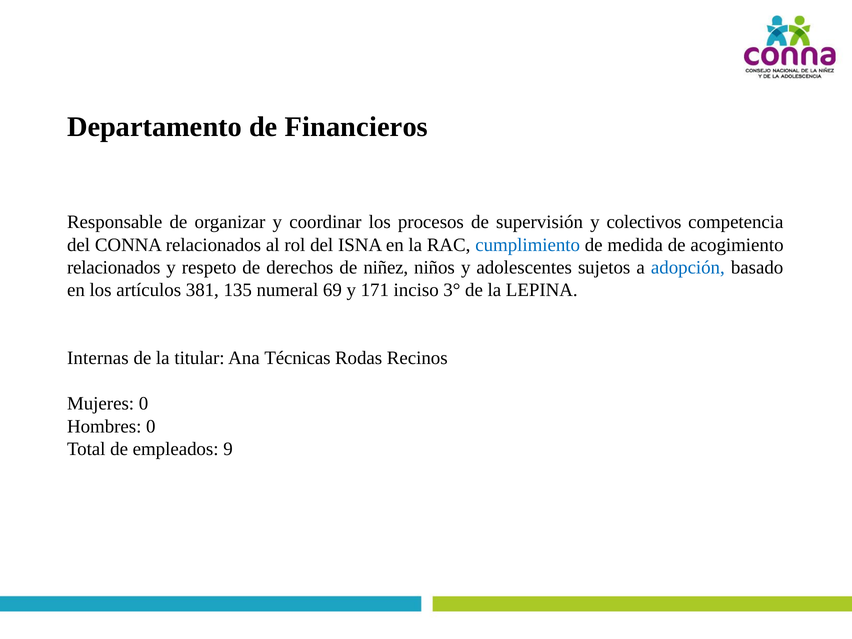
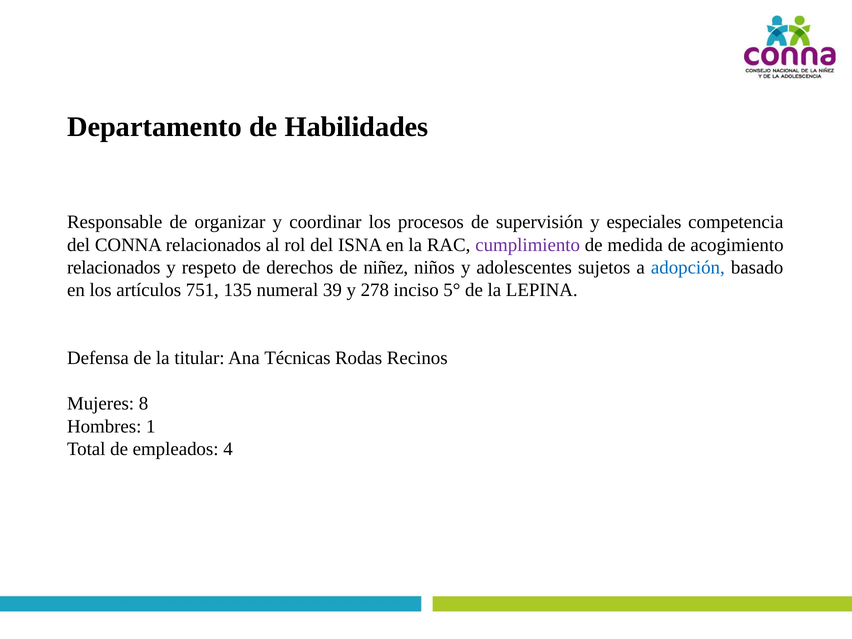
Financieros: Financieros -> Habilidades
colectivos: colectivos -> especiales
cumplimiento colour: blue -> purple
381: 381 -> 751
69: 69 -> 39
171: 171 -> 278
3°: 3° -> 5°
Internas: Internas -> Defensa
Mujeres 0: 0 -> 8
Hombres 0: 0 -> 1
9: 9 -> 4
